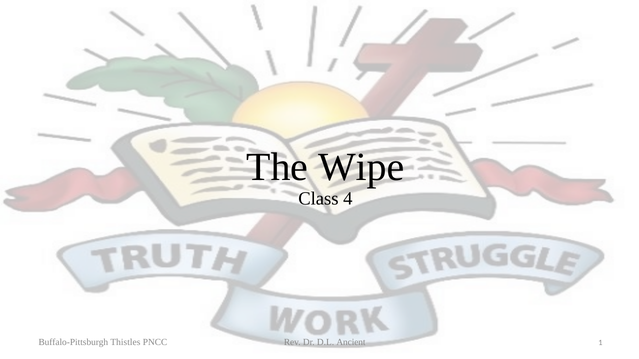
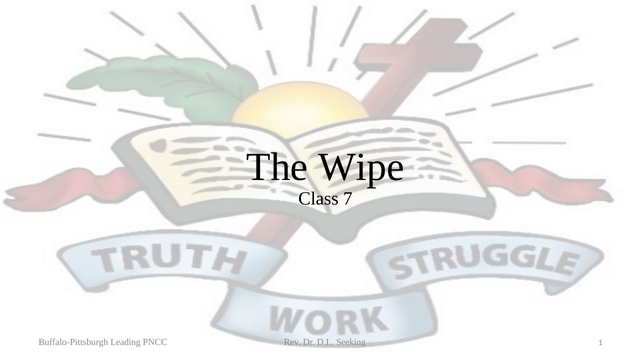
4: 4 -> 7
Thistles: Thistles -> Leading
Ancient: Ancient -> Seeking
